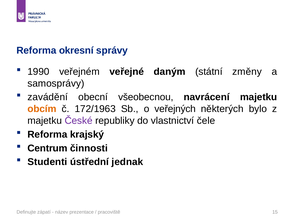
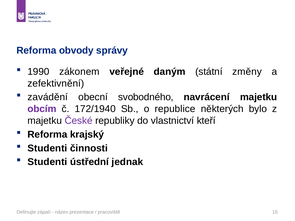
okresní: okresní -> obvody
veřejném: veřejném -> zákonem
samosprávy: samosprávy -> zefektivnění
všeobecnou: všeobecnou -> svobodného
obcím colour: orange -> purple
172/1963: 172/1963 -> 172/1940
veřejných: veřejných -> republice
čele: čele -> kteří
Centrum at (47, 148): Centrum -> Studenti
